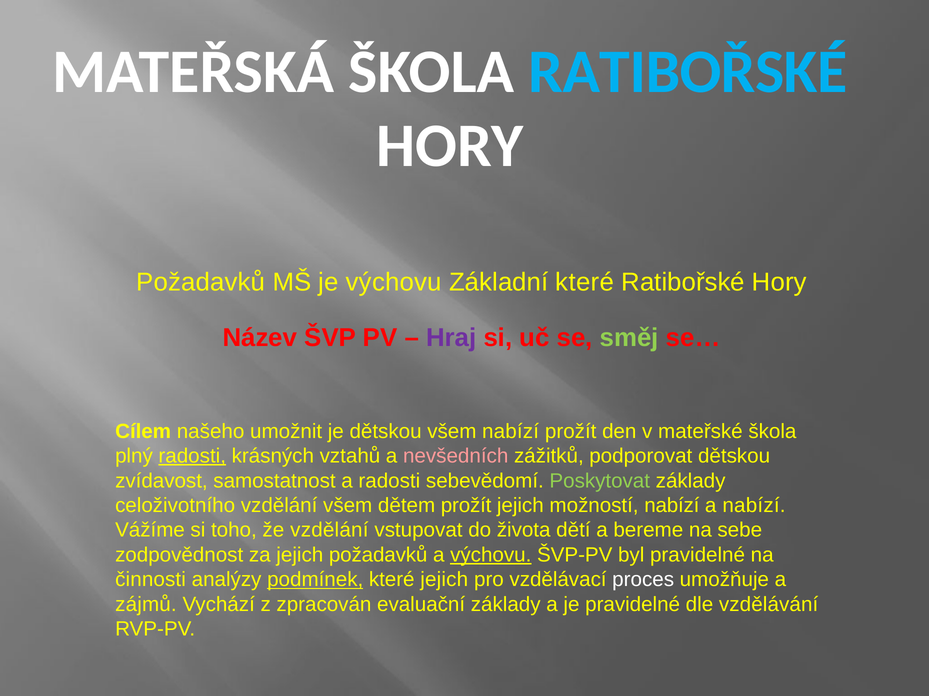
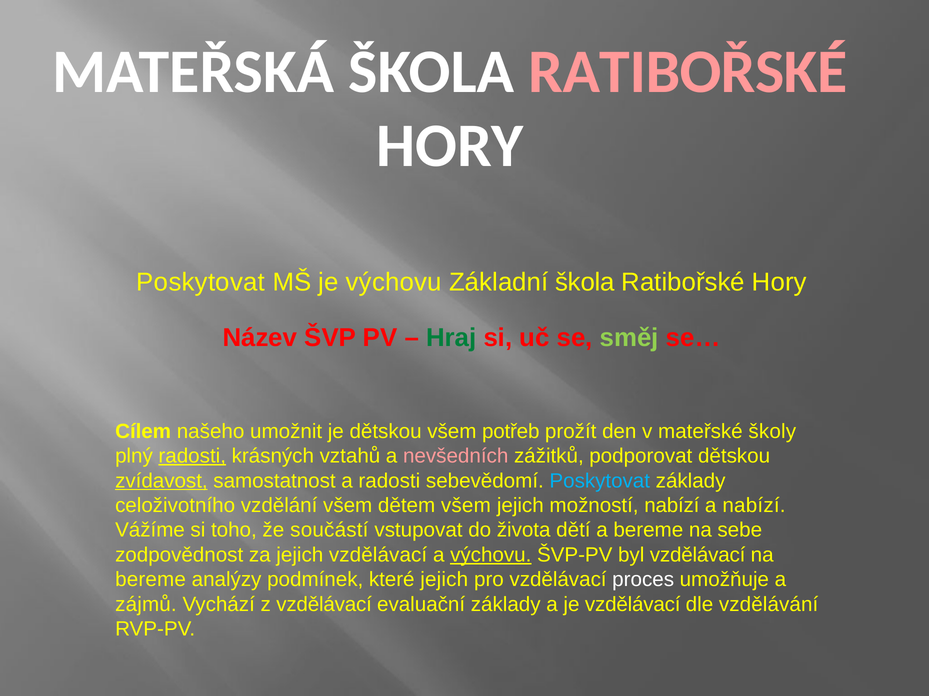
RATIBOŘSKÉ at (688, 72) colour: light blue -> pink
Požadavků at (201, 282): Požadavků -> Poskytovat
Základní které: které -> škola
Hraj colour: purple -> green
všem nabízí: nabízí -> potřeb
mateřské škola: škola -> školy
zvídavost underline: none -> present
Poskytovat at (600, 481) colour: light green -> light blue
dětem prožít: prožít -> všem
že vzdělání: vzdělání -> součástí
jejich požadavků: požadavků -> vzdělávací
byl pravidelné: pravidelné -> vzdělávací
činnosti at (151, 580): činnosti -> bereme
podmínek underline: present -> none
z zpracován: zpracován -> vzdělávací
je pravidelné: pravidelné -> vzdělávací
